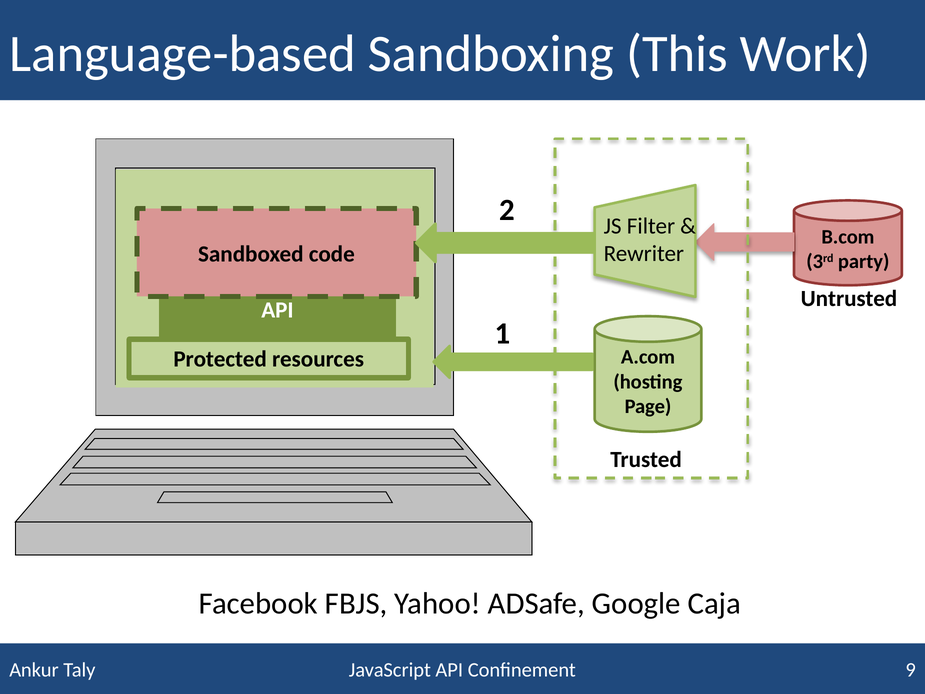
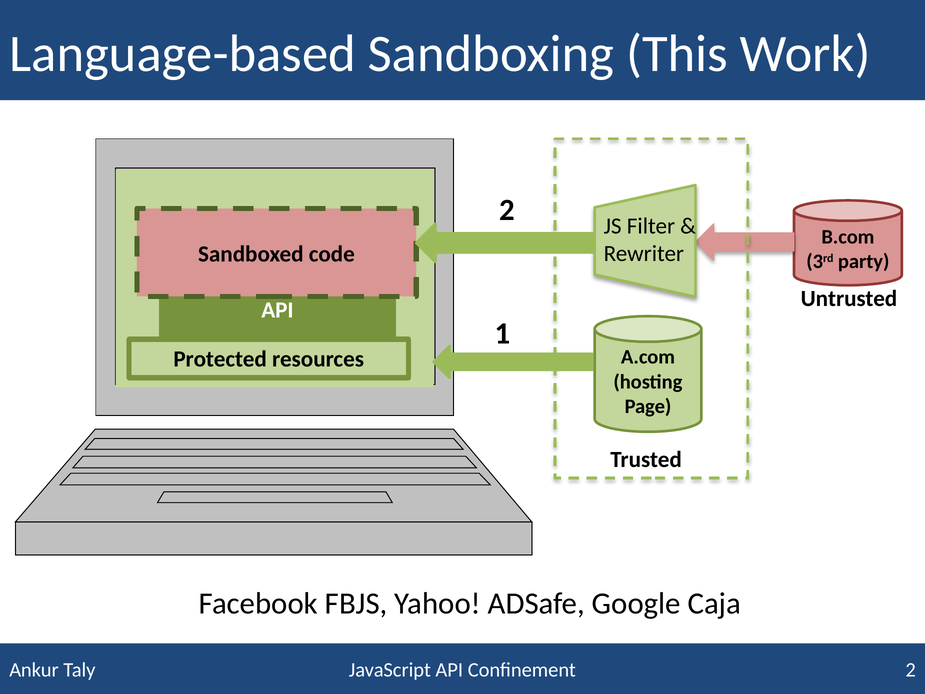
Confinement 9: 9 -> 2
